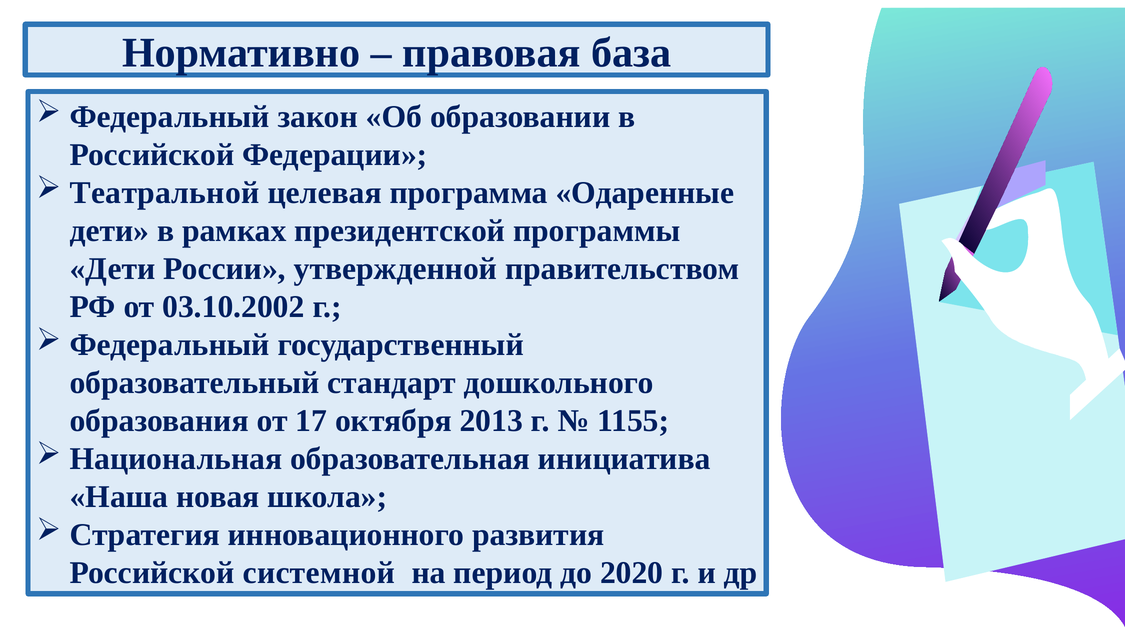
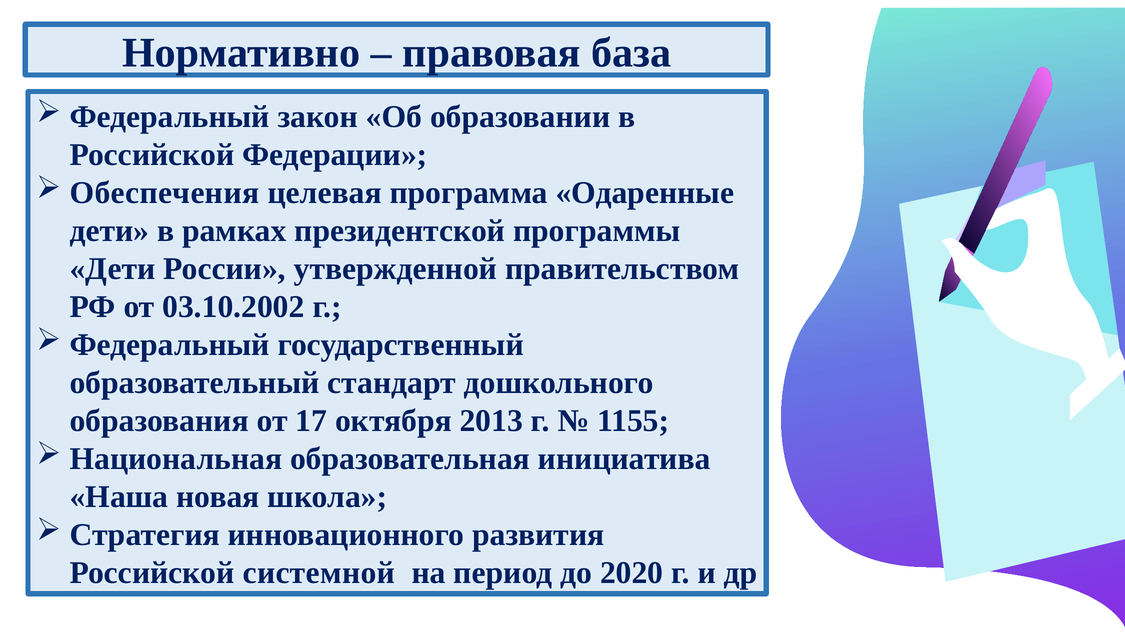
Театральной: Театральной -> Обеспечения
